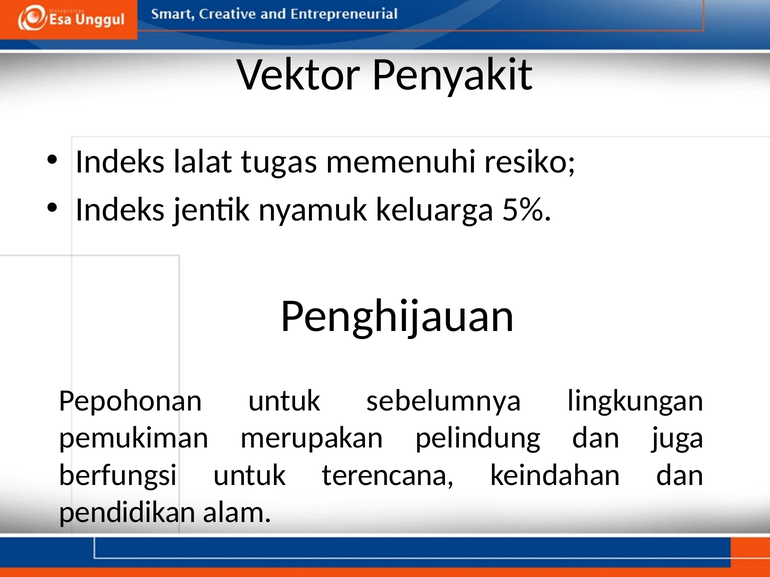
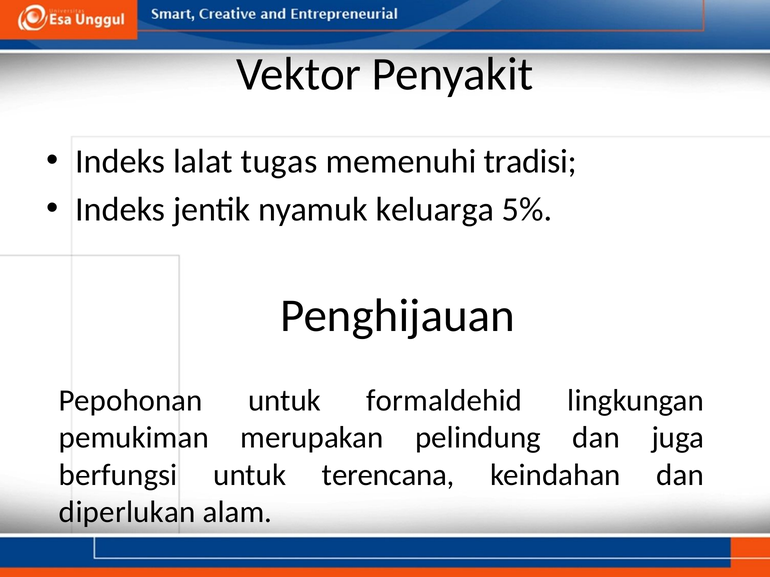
resiko: resiko -> tradisi
sebelumnya: sebelumnya -> formaldehid
pendidikan: pendidikan -> diperlukan
